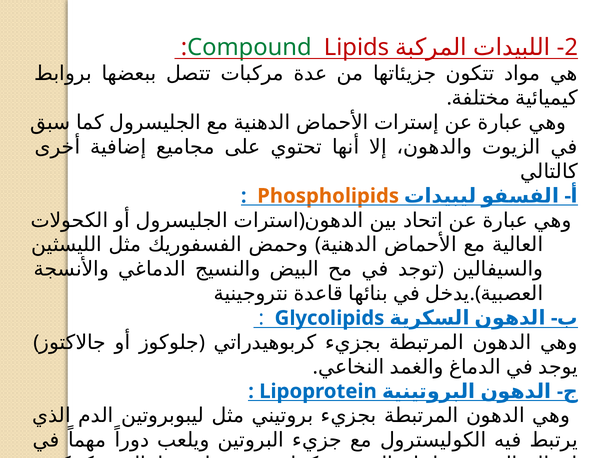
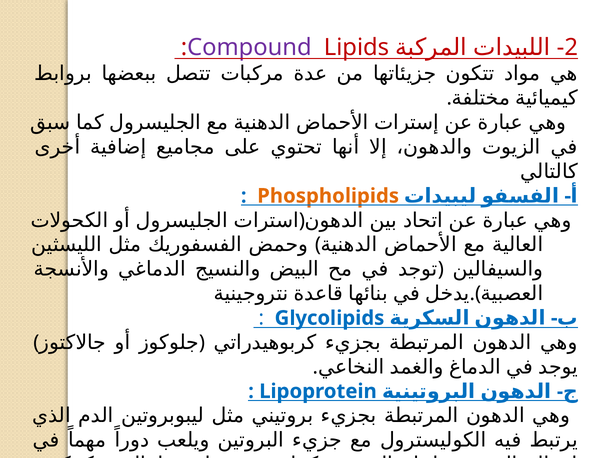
Compound colour: green -> purple
